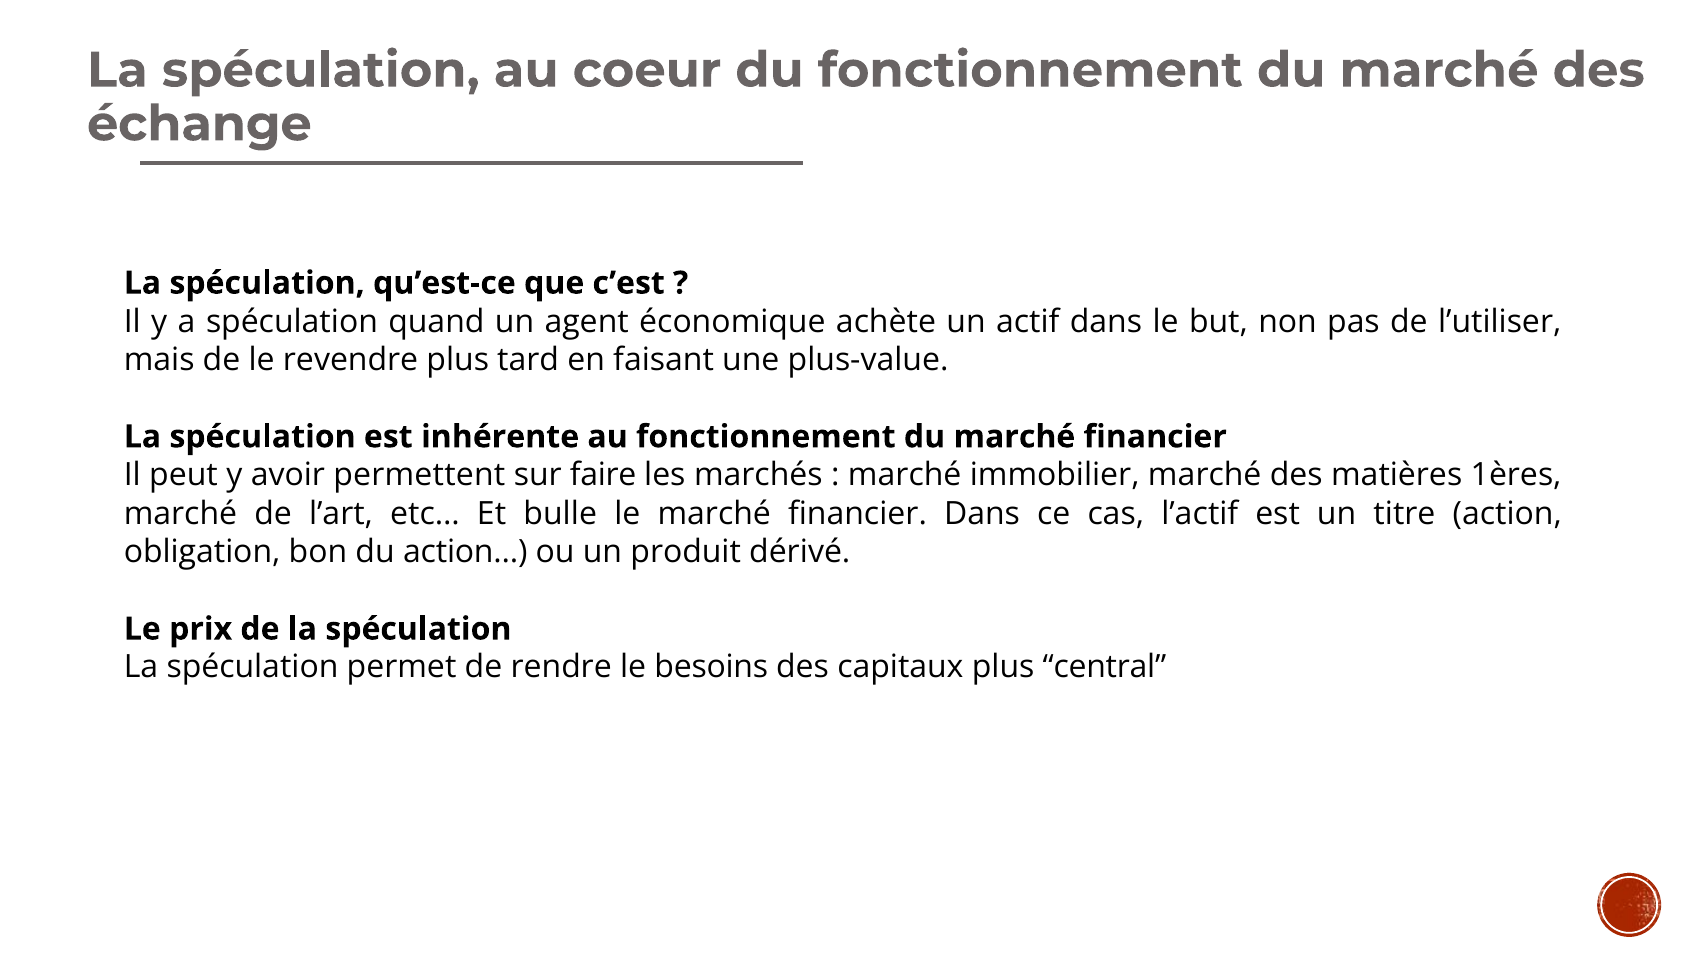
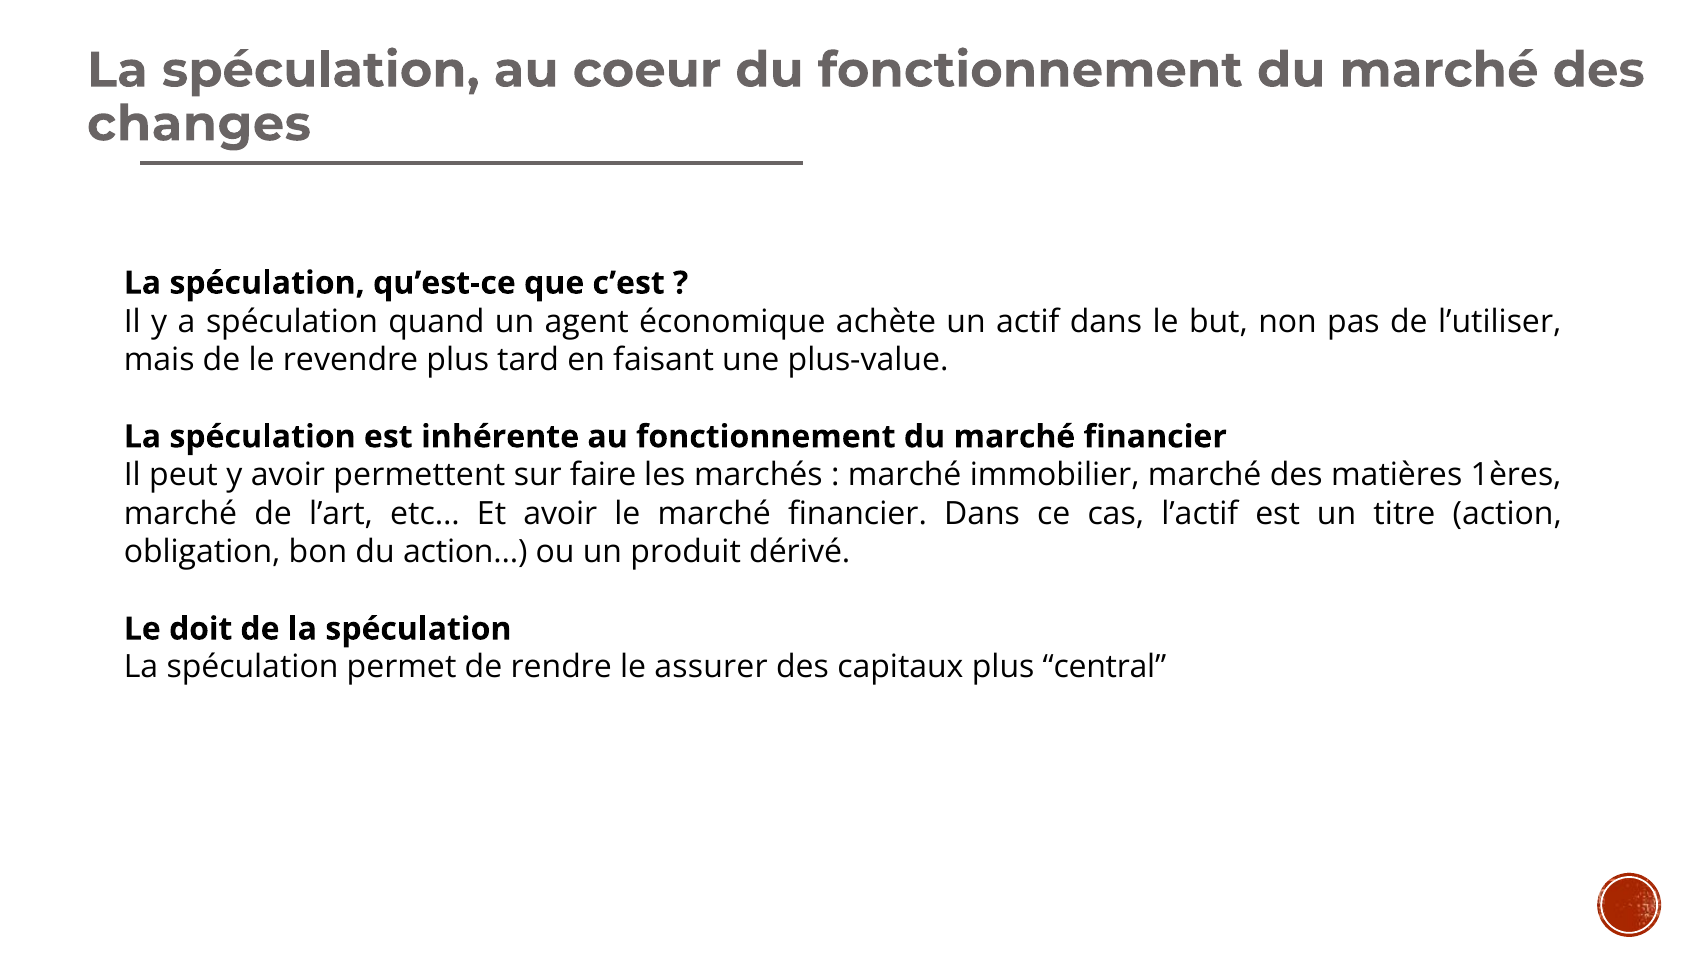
échange: échange -> changes
Et bulle: bulle -> avoir
prix: prix -> doit
besoins: besoins -> assurer
